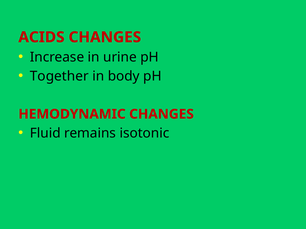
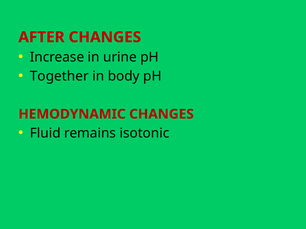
ACIDS: ACIDS -> AFTER
